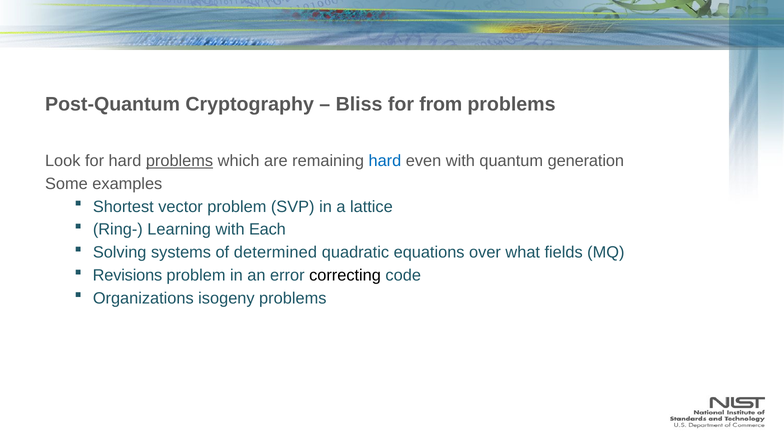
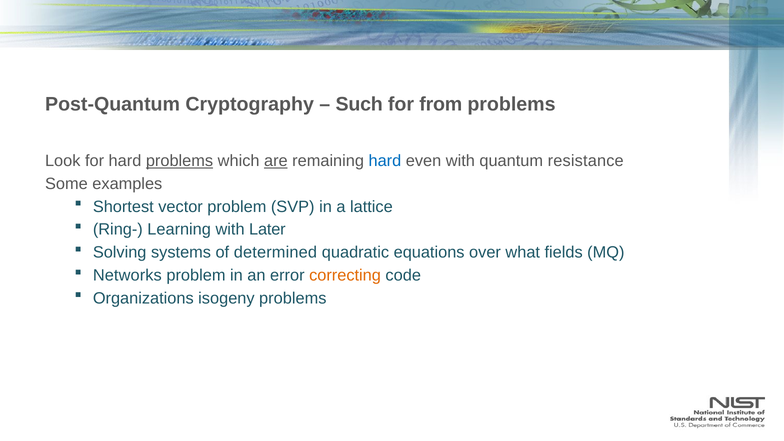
Bliss: Bliss -> Such
are underline: none -> present
generation: generation -> resistance
Each: Each -> Later
Revisions: Revisions -> Networks
correcting colour: black -> orange
